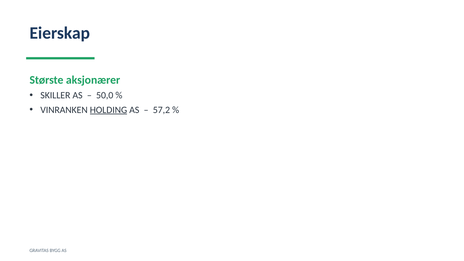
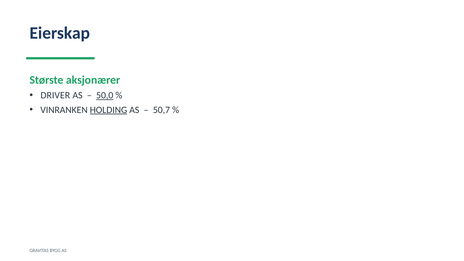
SKILLER: SKILLER -> DRIVER
50,0 underline: none -> present
57,2: 57,2 -> 50,7
